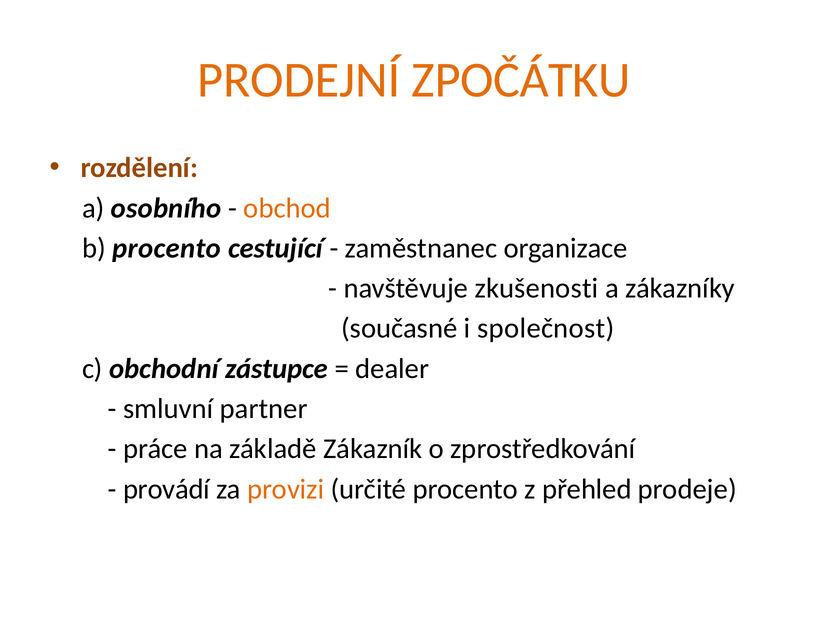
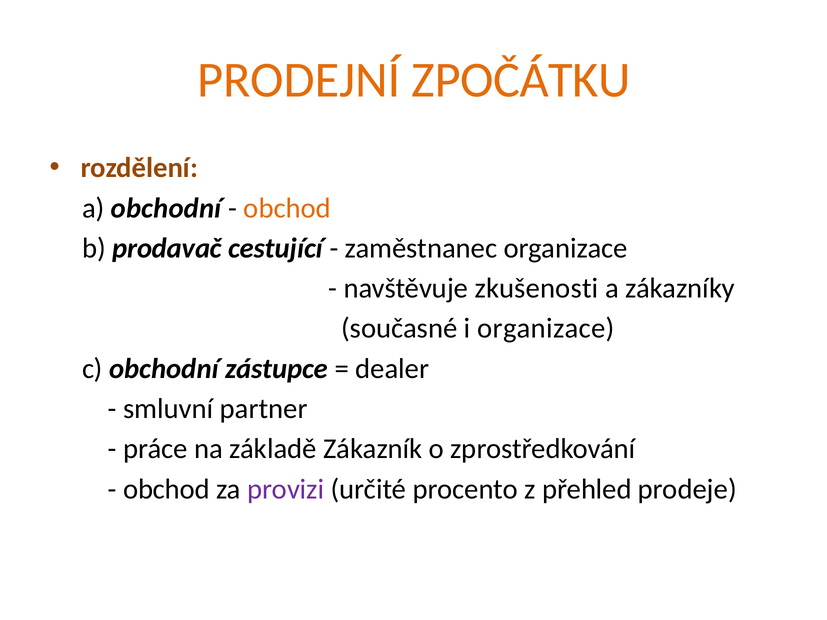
a osobního: osobního -> obchodní
b procento: procento -> prodavač
i společnost: společnost -> organizace
provádí at (166, 489): provádí -> obchod
provizi colour: orange -> purple
